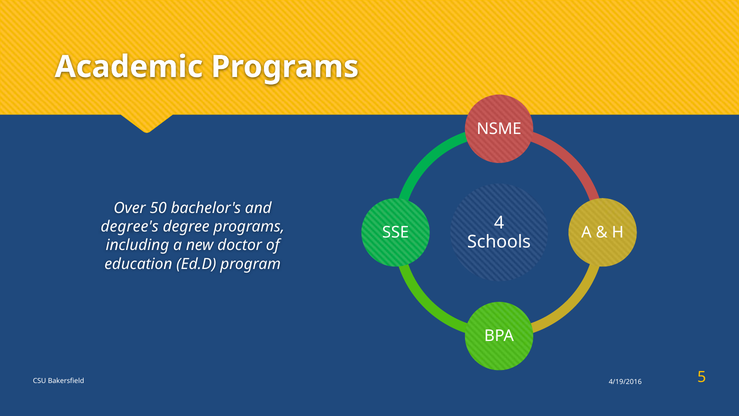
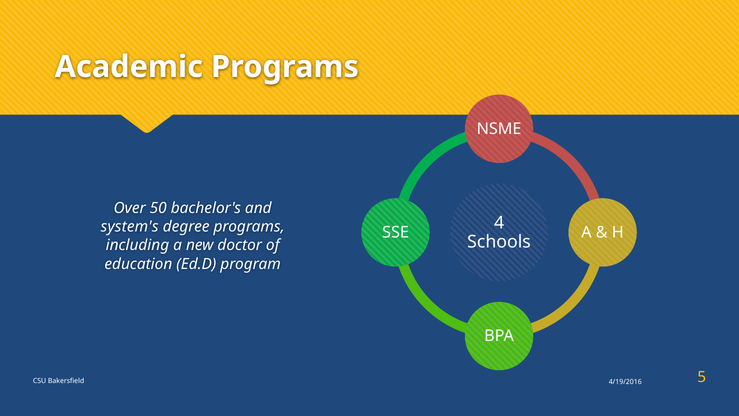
degree's: degree's -> system's
